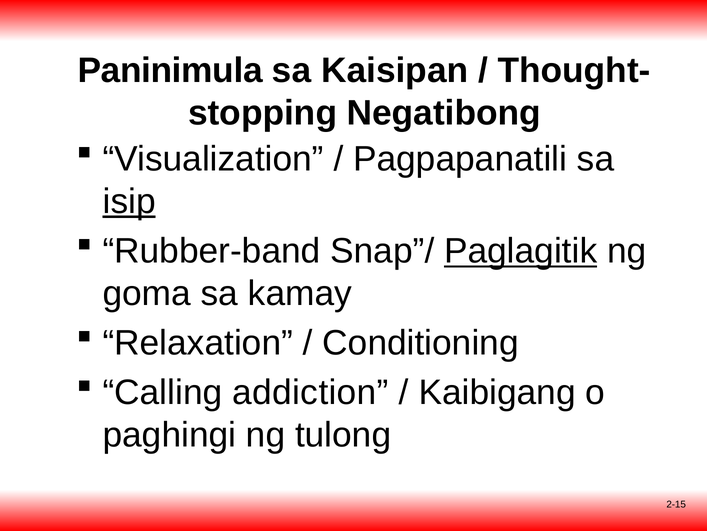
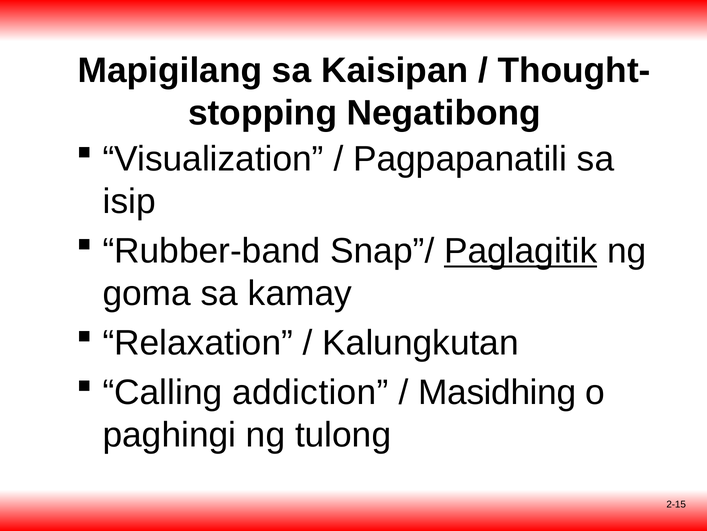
Paninimula: Paninimula -> Mapigilang
isip underline: present -> none
Conditioning: Conditioning -> Kalungkutan
Kaibigang: Kaibigang -> Masidhing
